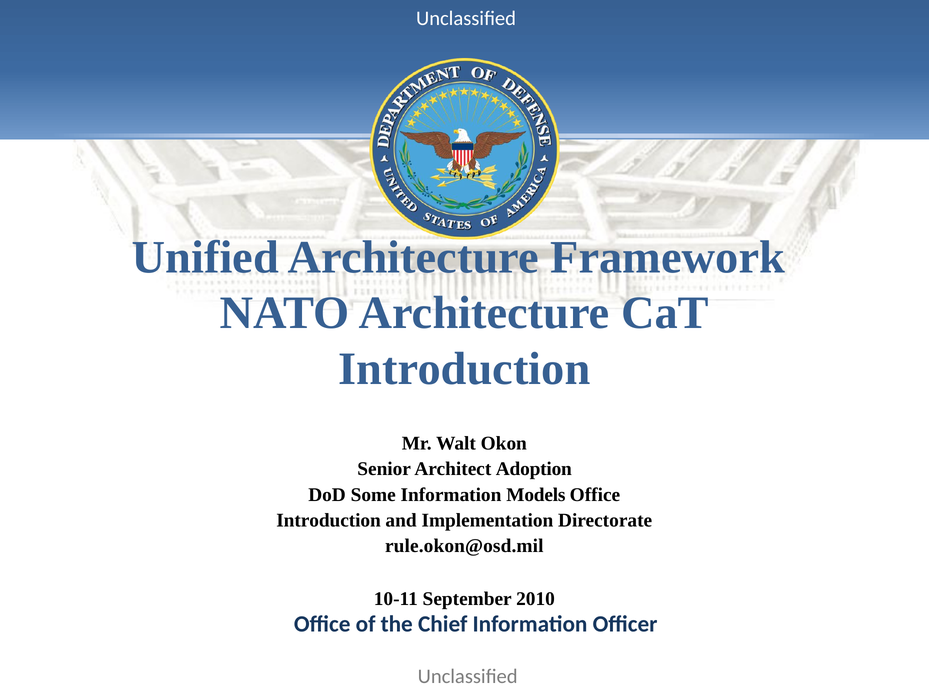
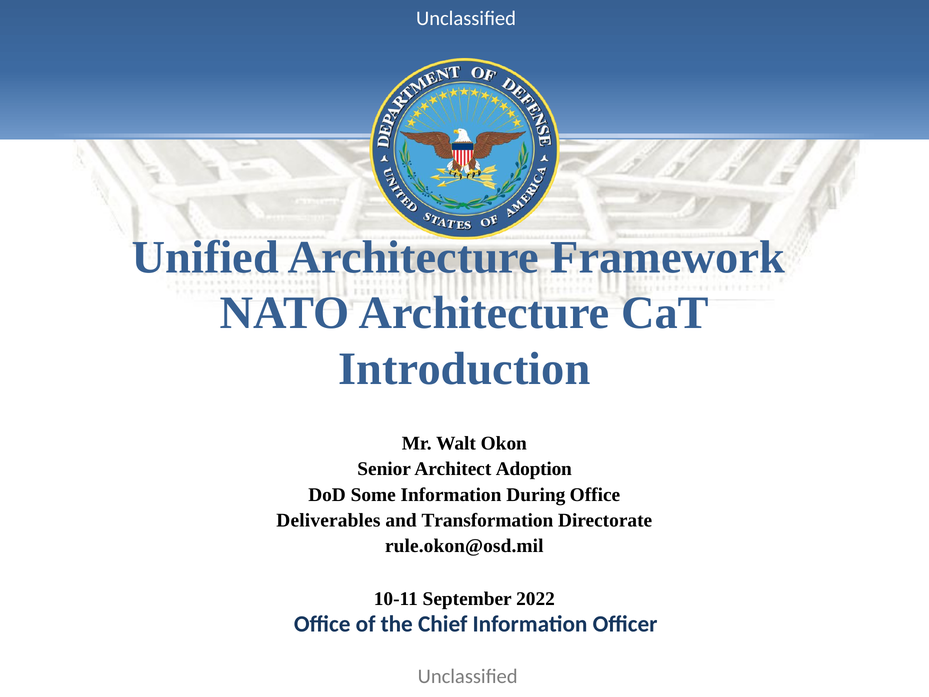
Models: Models -> During
Introduction at (329, 520): Introduction -> Deliverables
Implementation: Implementation -> Transformation
2010: 2010 -> 2022
